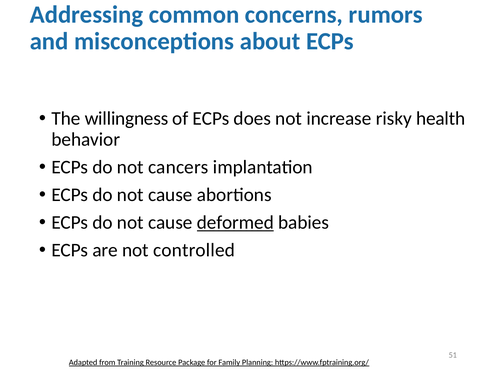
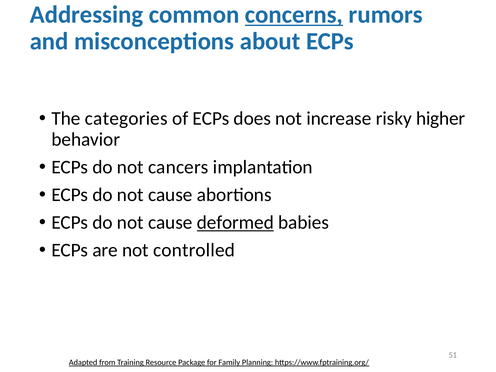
concerns underline: none -> present
willingness: willingness -> categories
health: health -> higher
